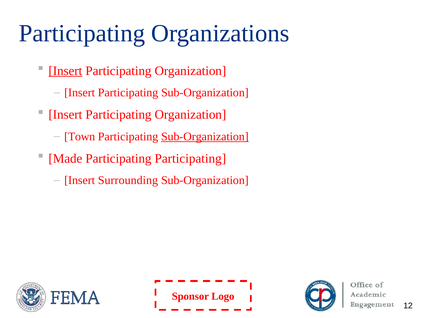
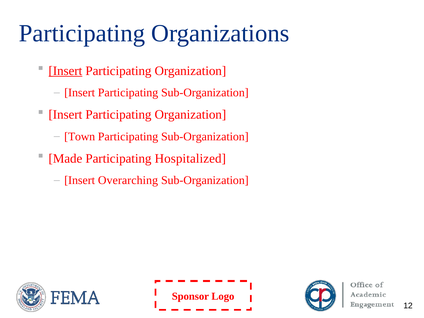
Sub-Organization at (205, 136) underline: present -> none
Participating Participating: Participating -> Hospitalized
Surrounding: Surrounding -> Overarching
